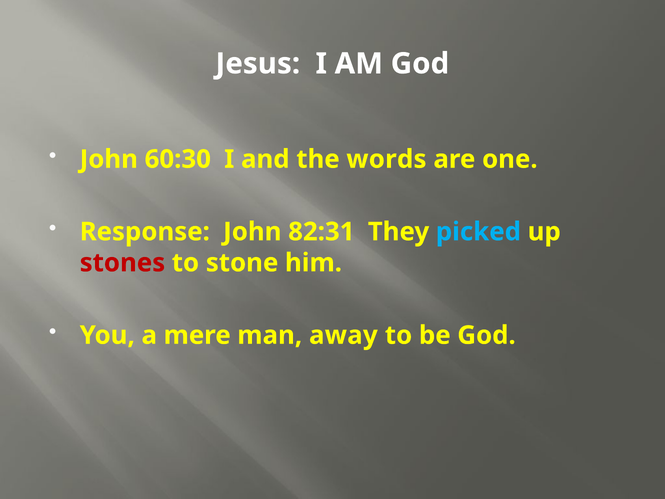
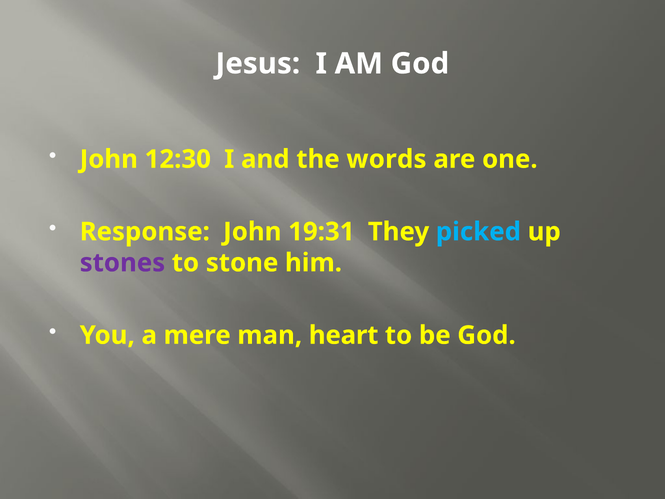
60:30: 60:30 -> 12:30
82:31: 82:31 -> 19:31
stones colour: red -> purple
away: away -> heart
